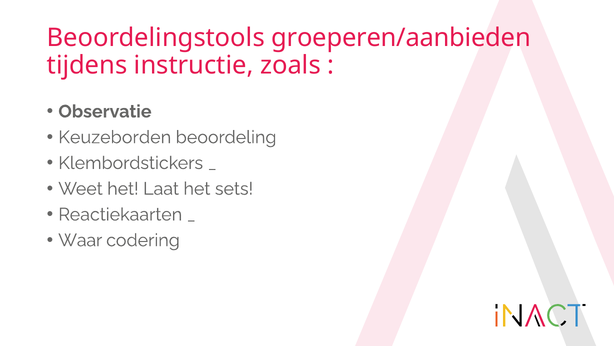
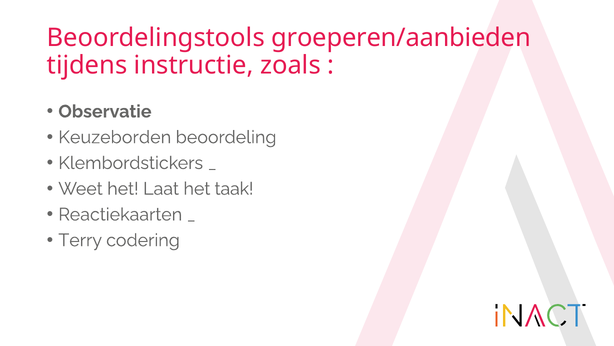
sets: sets -> taak
Waar: Waar -> Terry
